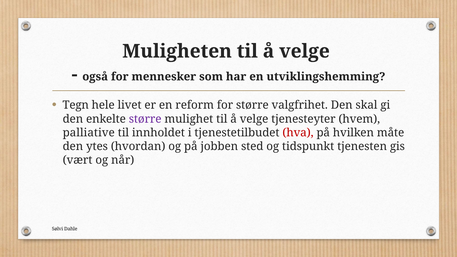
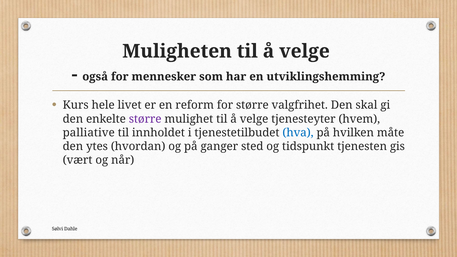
Tegn: Tegn -> Kurs
hva colour: red -> blue
jobben: jobben -> ganger
